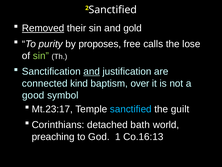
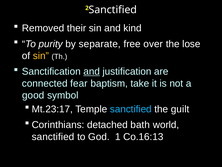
Removed underline: present -> none
gold: gold -> kind
proposes: proposes -> separate
calls: calls -> over
sin at (41, 56) colour: light green -> yellow
kind: kind -> fear
over: over -> take
preaching at (53, 136): preaching -> sanctified
